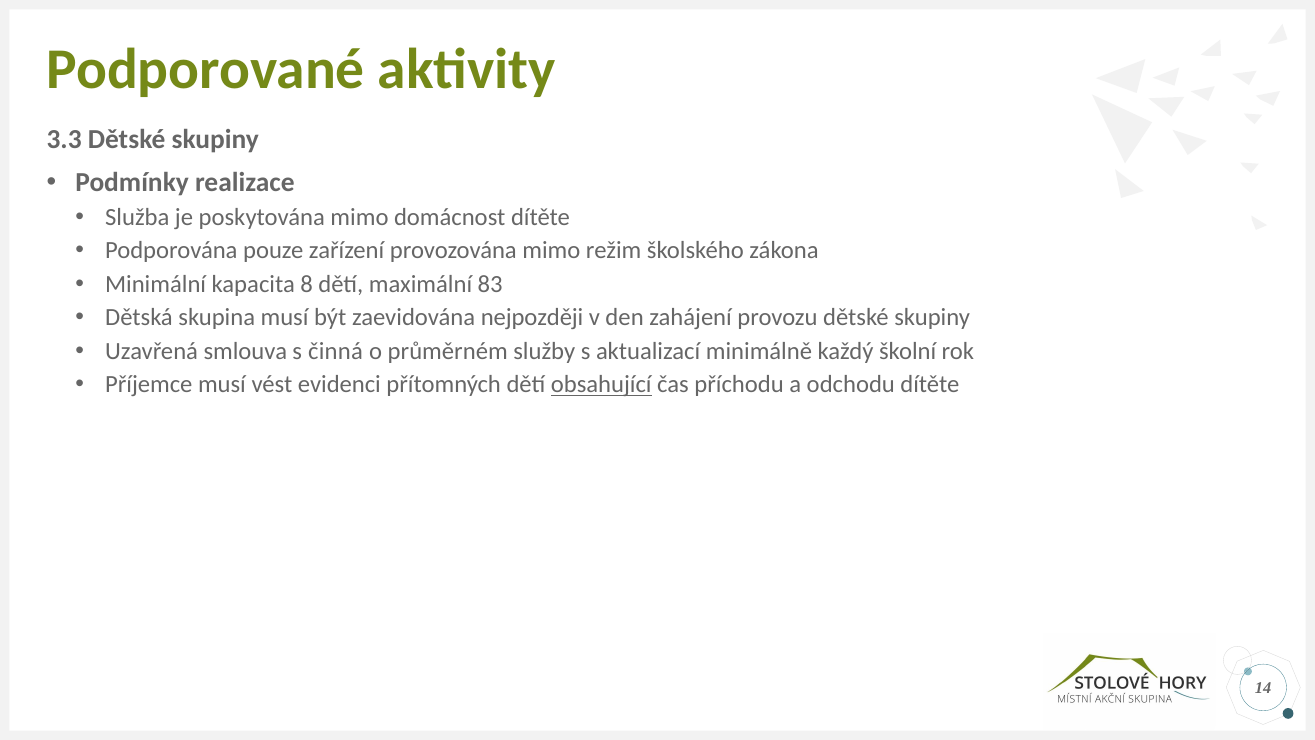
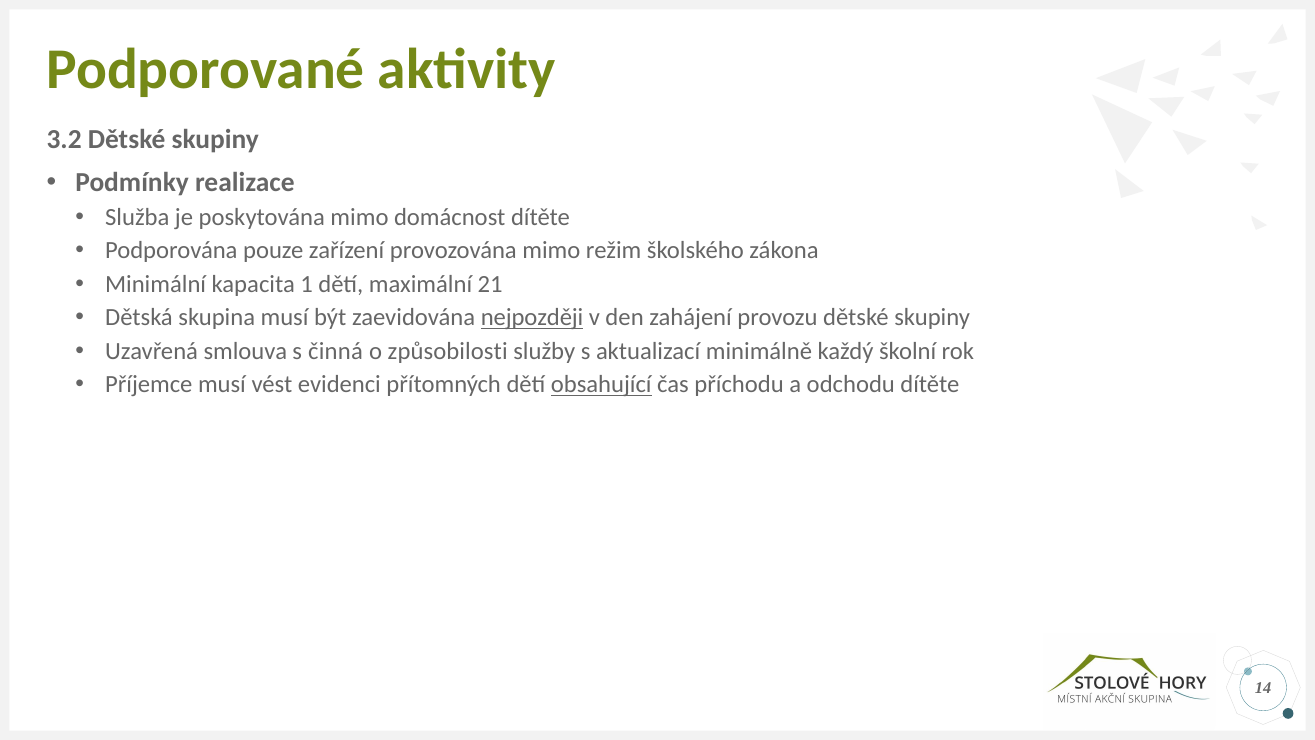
3.3: 3.3 -> 3.2
8: 8 -> 1
83: 83 -> 21
nejpozději underline: none -> present
průměrném: průměrném -> způsobilosti
